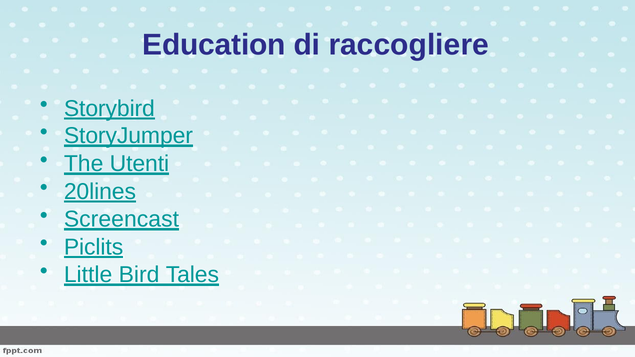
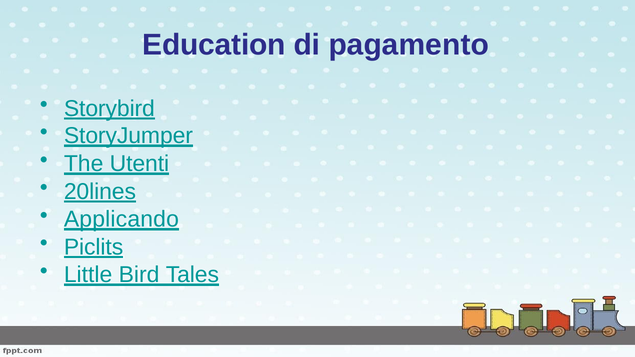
raccogliere: raccogliere -> pagamento
Screencast: Screencast -> Applicando
